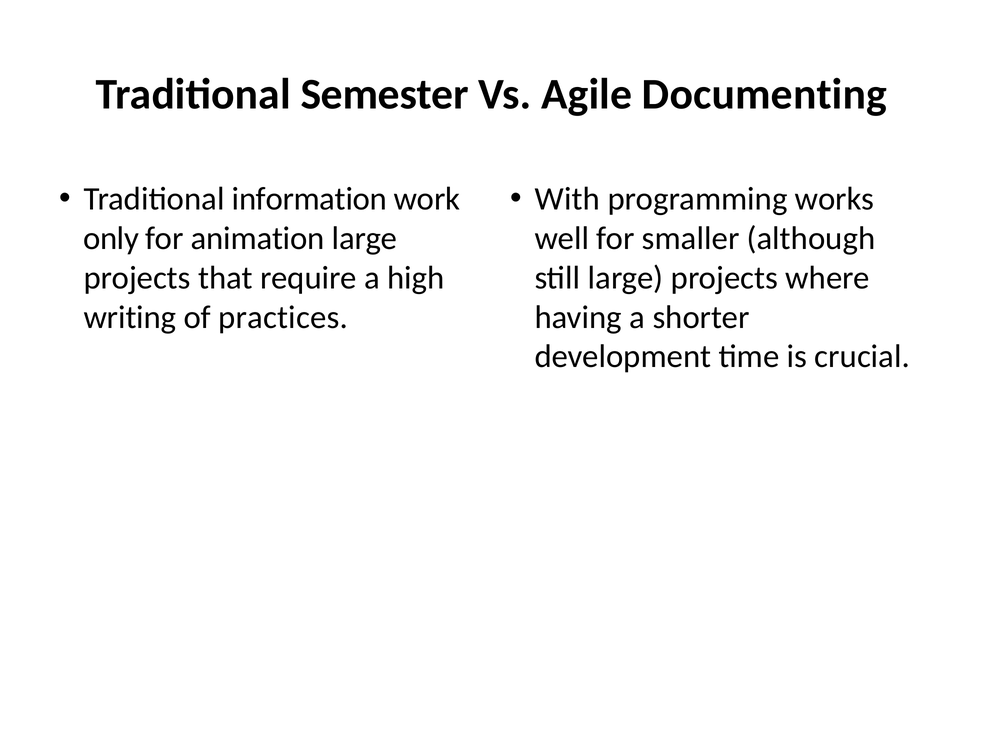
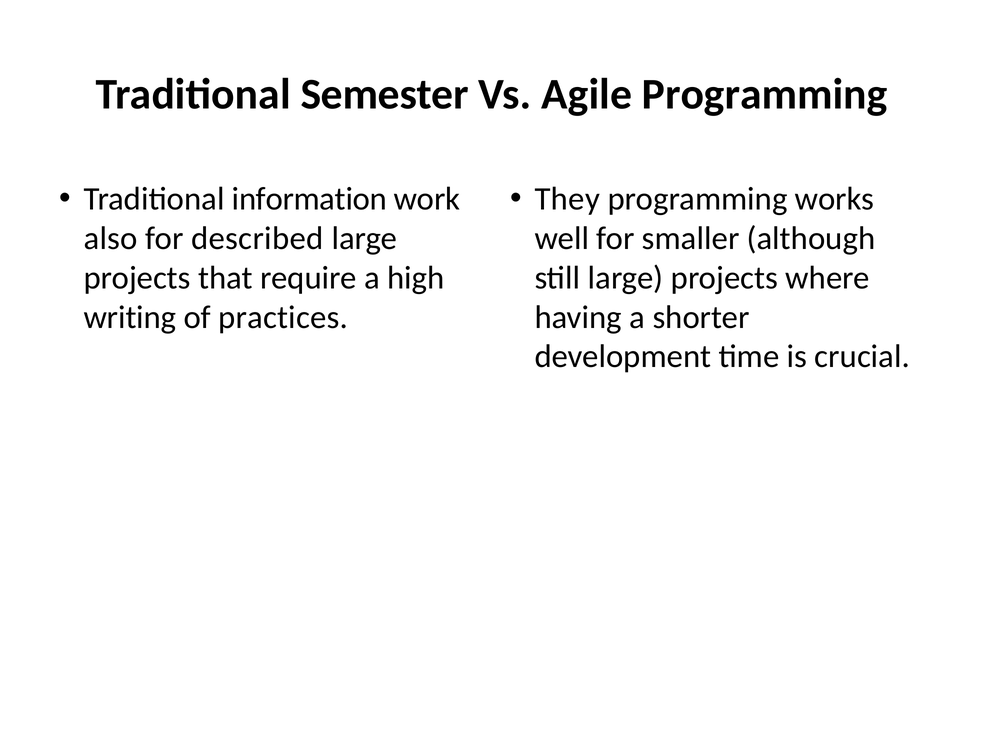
Agile Documenting: Documenting -> Programming
With: With -> They
only: only -> also
animation: animation -> described
